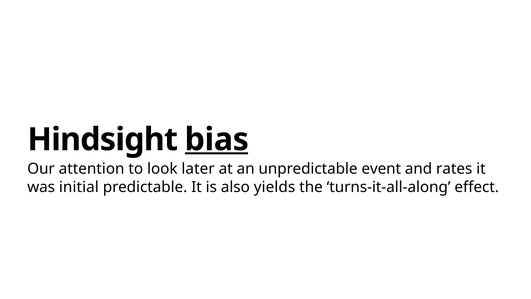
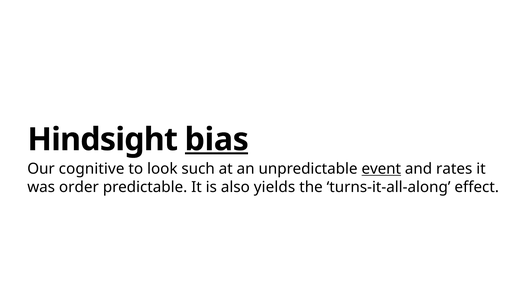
attention: attention -> cognitive
later: later -> such
event underline: none -> present
initial: initial -> order
